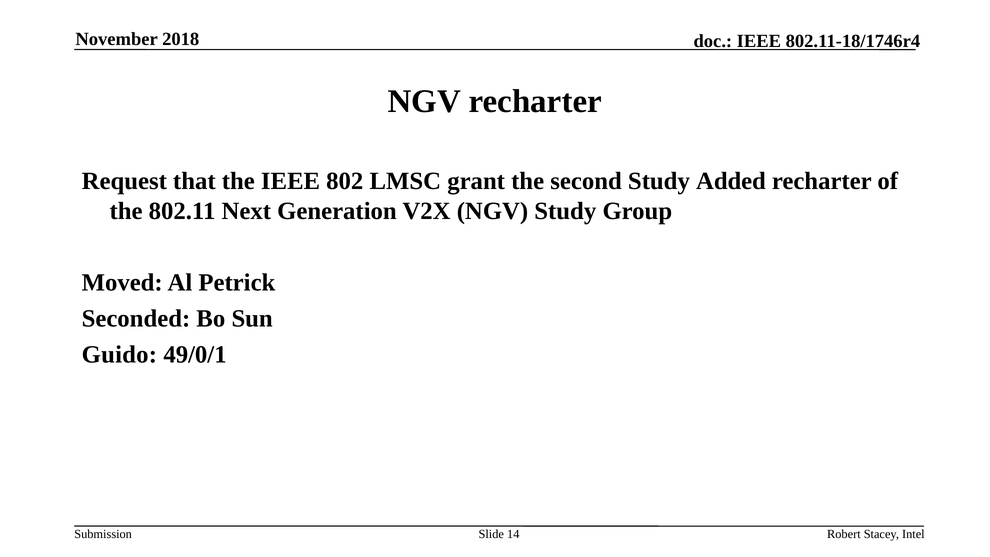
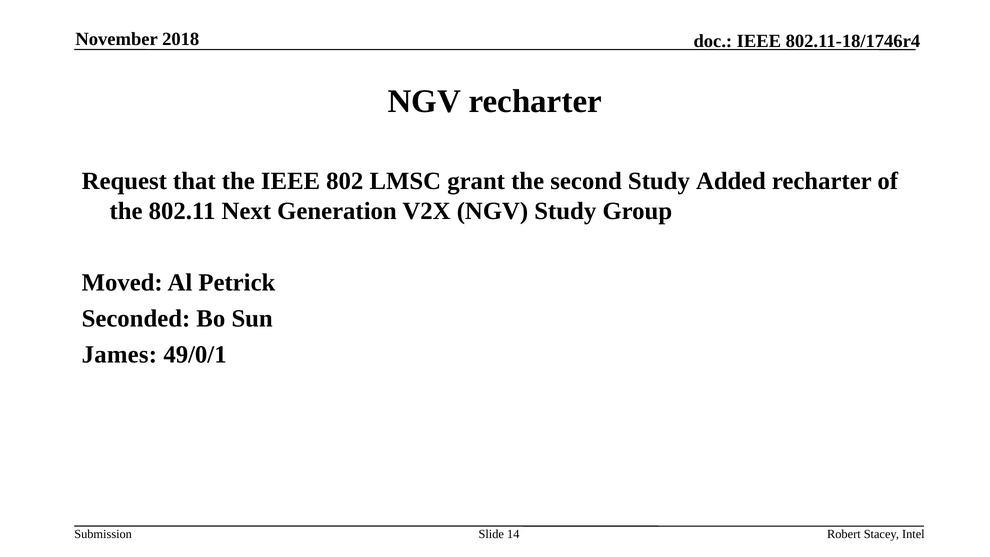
Guido: Guido -> James
